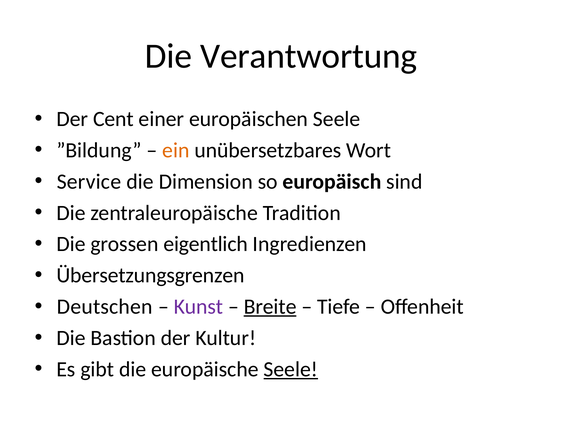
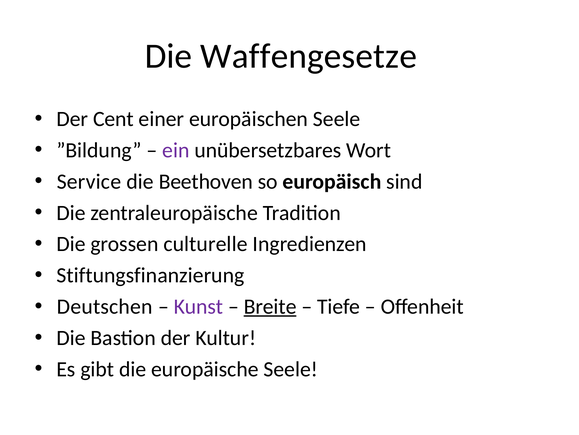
Verantwortung: Verantwortung -> Waffengesetze
ein colour: orange -> purple
Dimension: Dimension -> Beethoven
eigentlich: eigentlich -> culturelle
Übersetzungsgrenzen: Übersetzungsgrenzen -> Stiftungsfinanzierung
Seele at (291, 369) underline: present -> none
